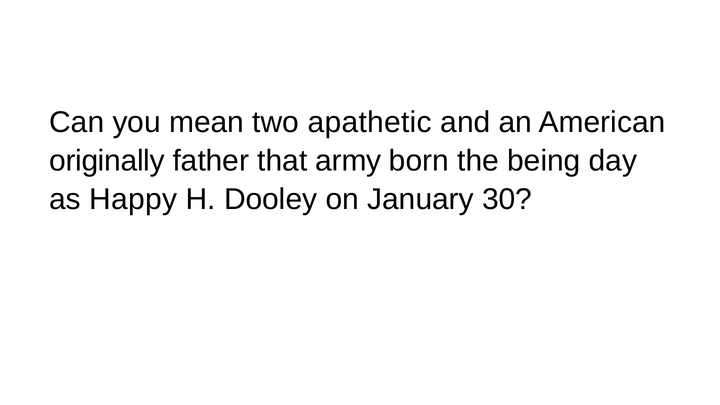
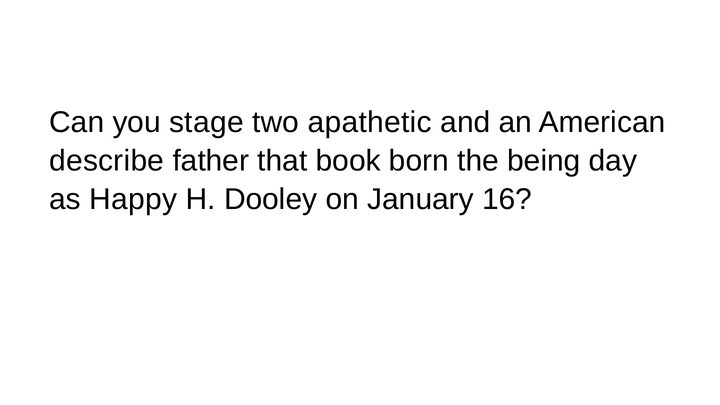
mean: mean -> stage
originally: originally -> describe
army: army -> book
30: 30 -> 16
